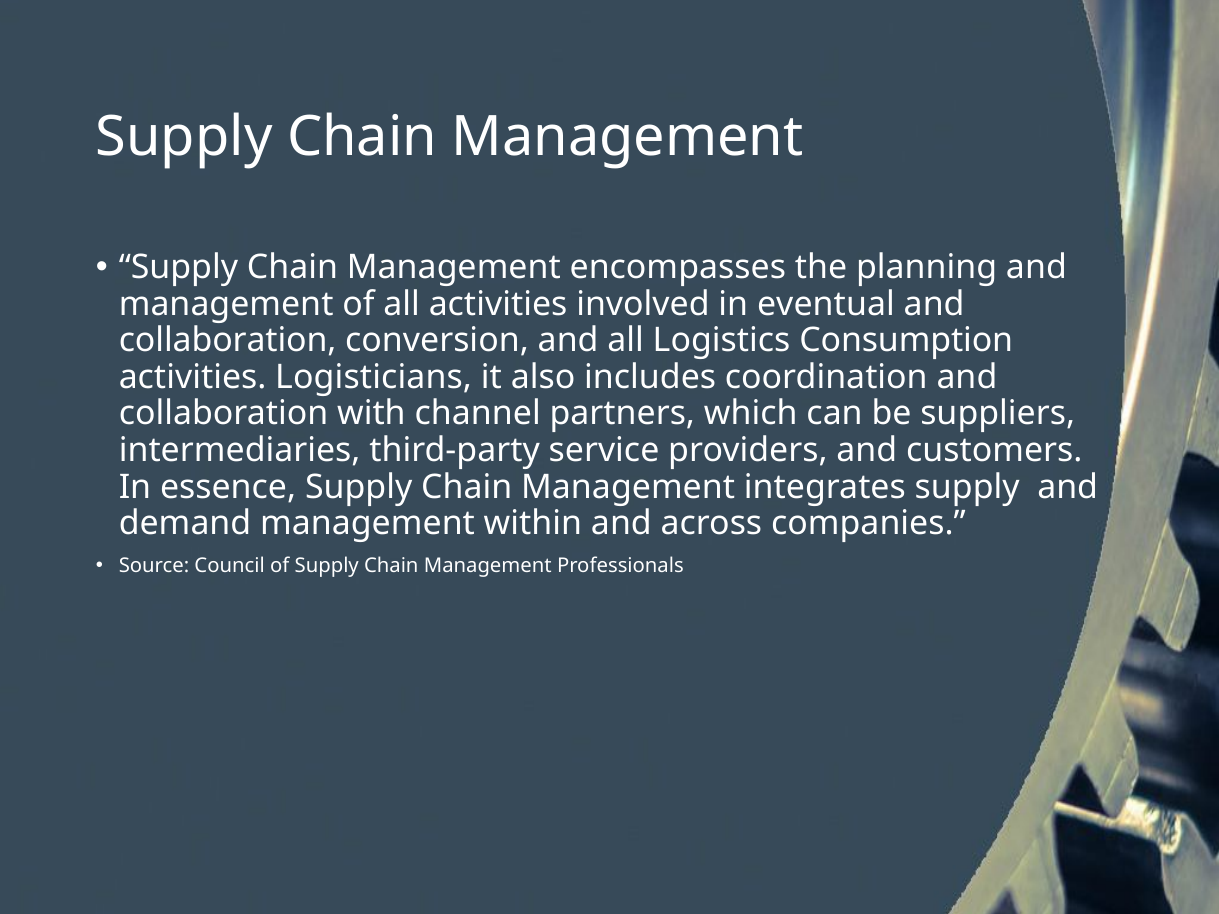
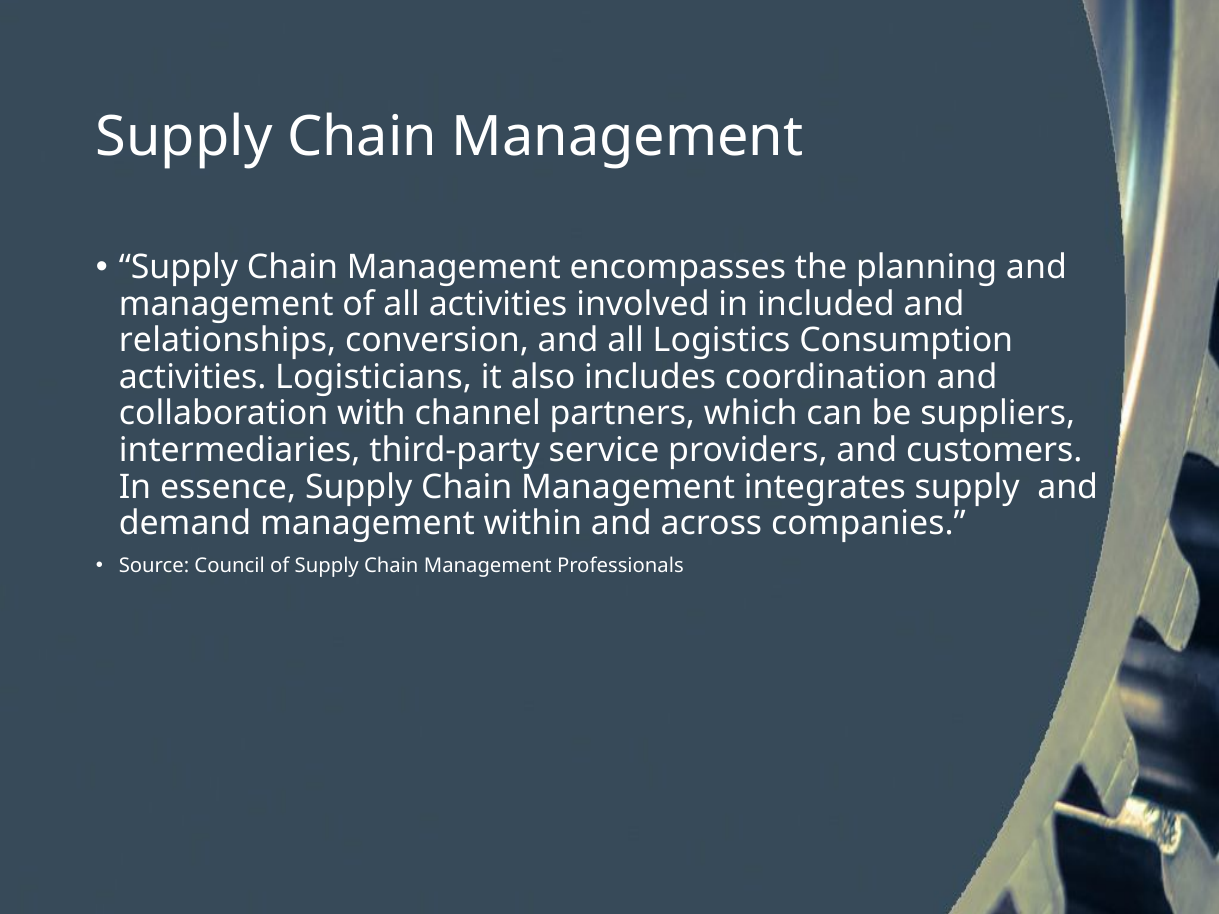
eventual: eventual -> included
collaboration at (228, 341): collaboration -> relationships
